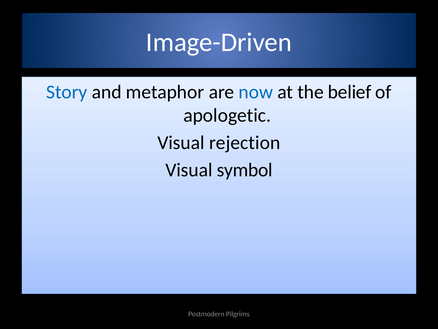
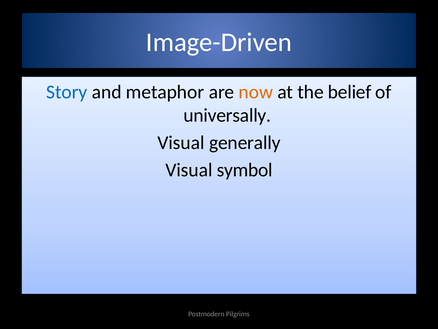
now colour: blue -> orange
apologetic: apologetic -> universally
rejection: rejection -> generally
